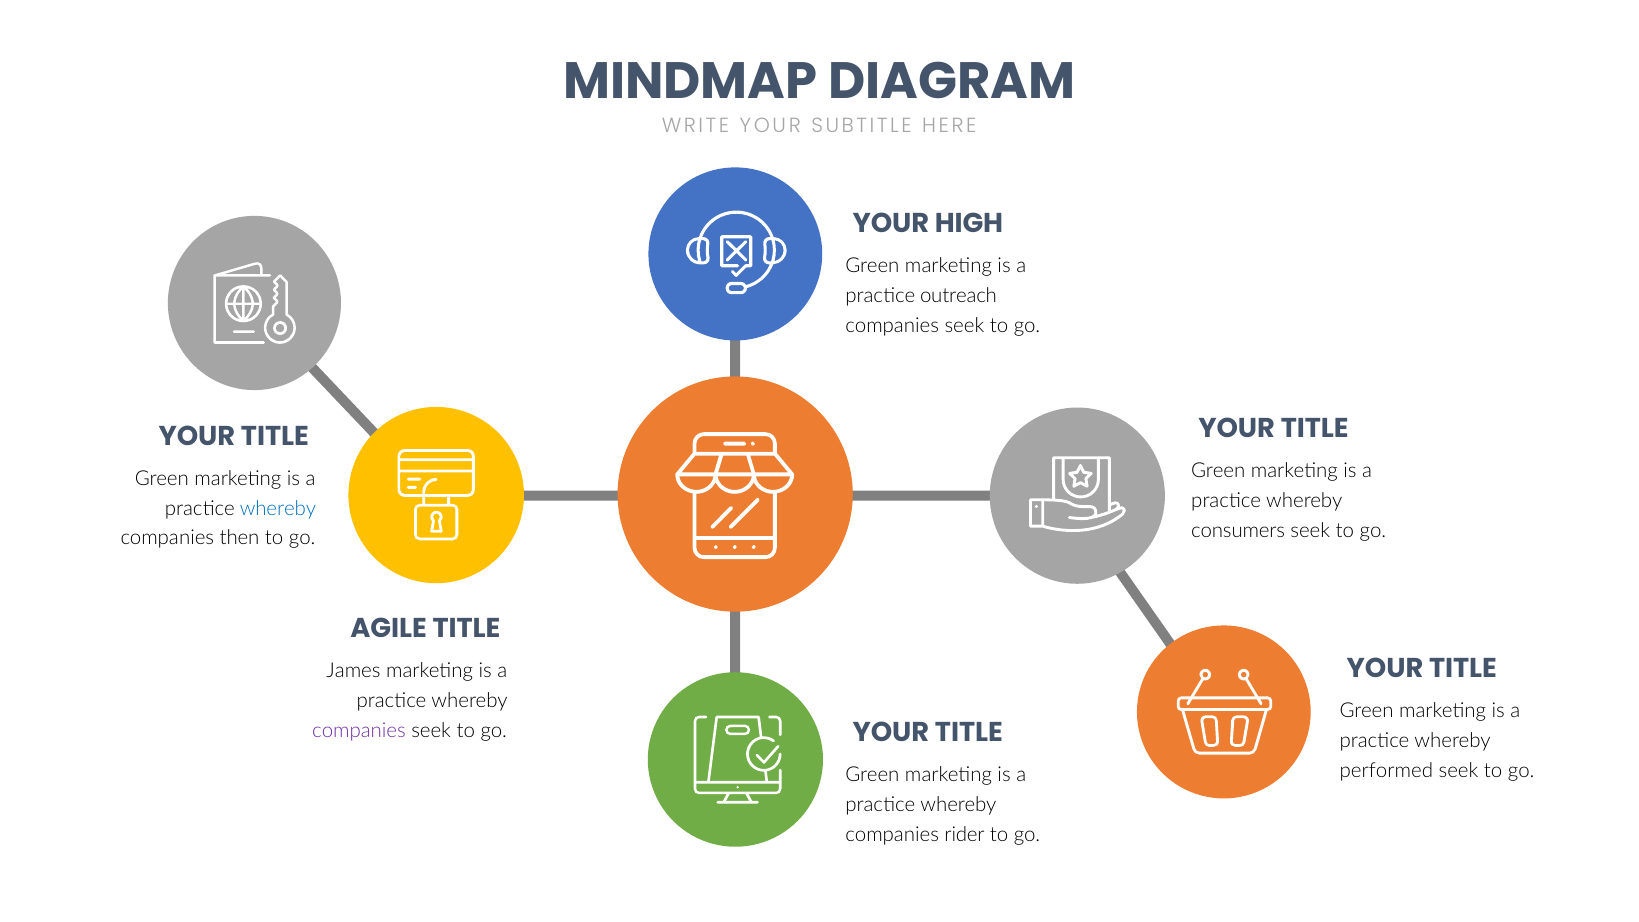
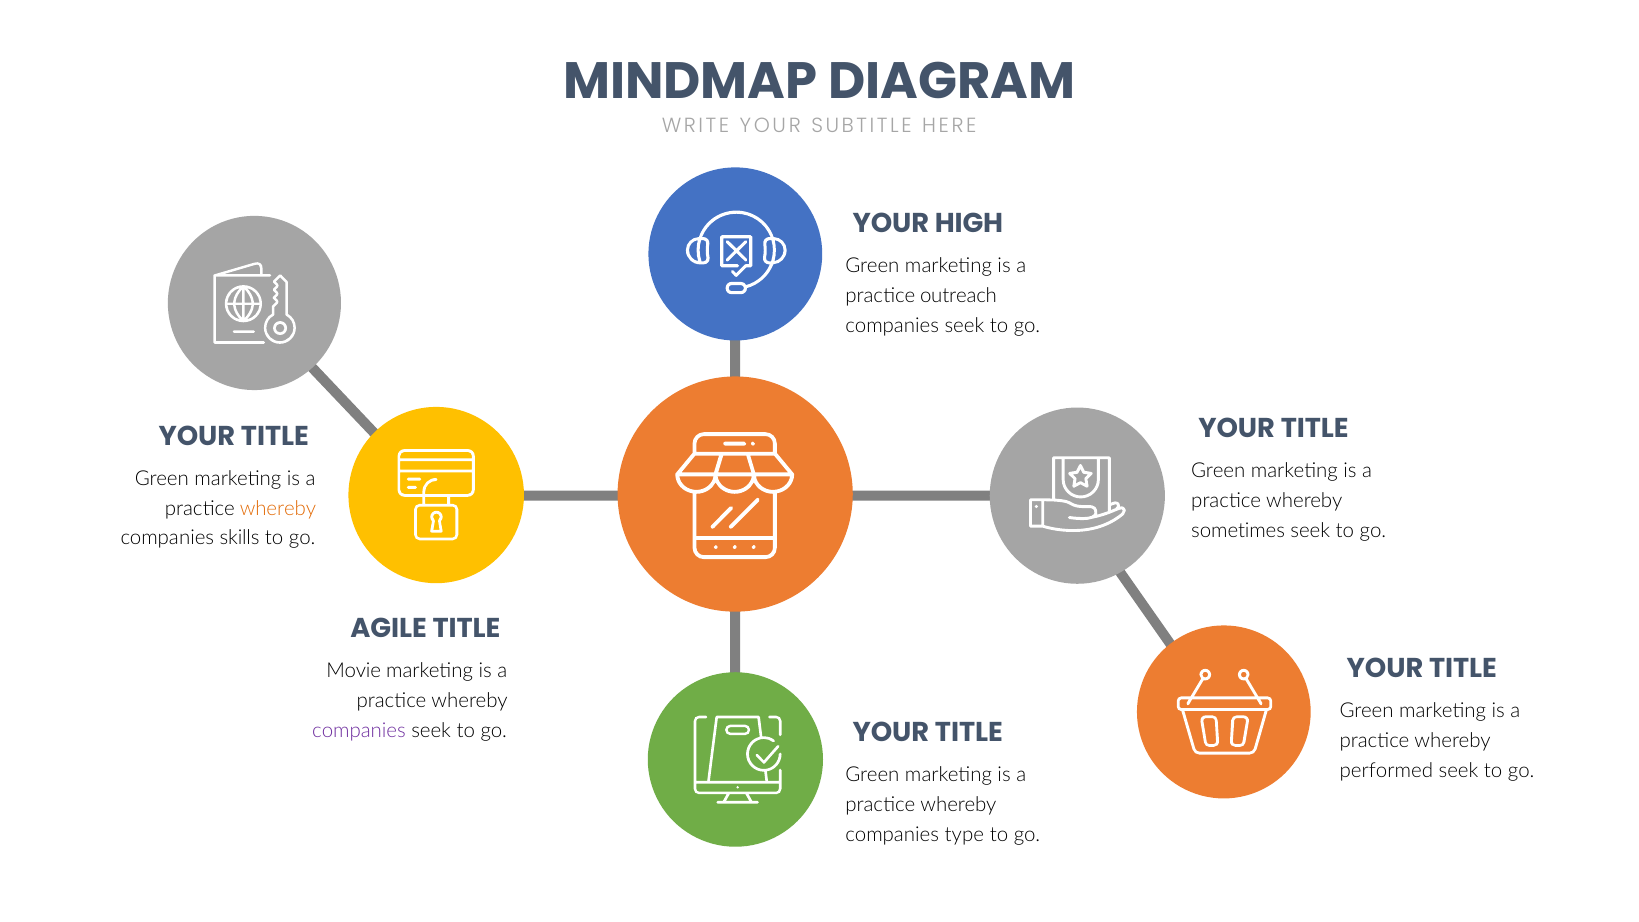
whereby at (278, 508) colour: blue -> orange
consumers: consumers -> sometimes
then: then -> skills
James: James -> Movie
rider: rider -> type
